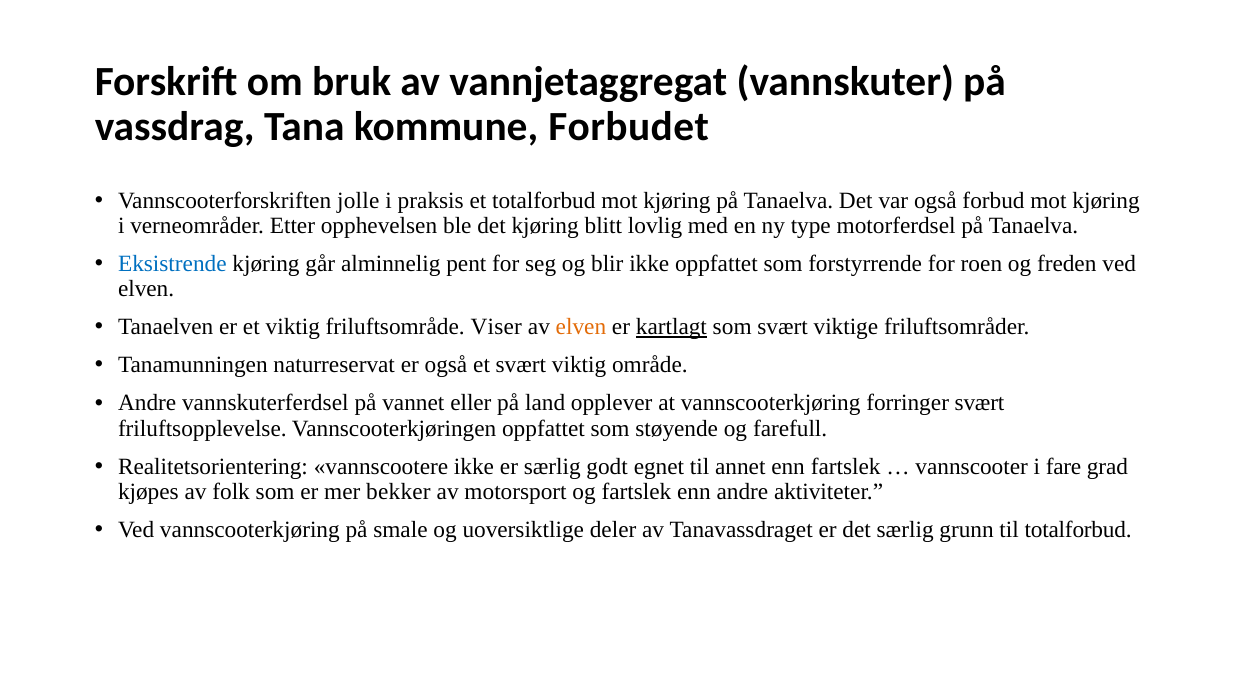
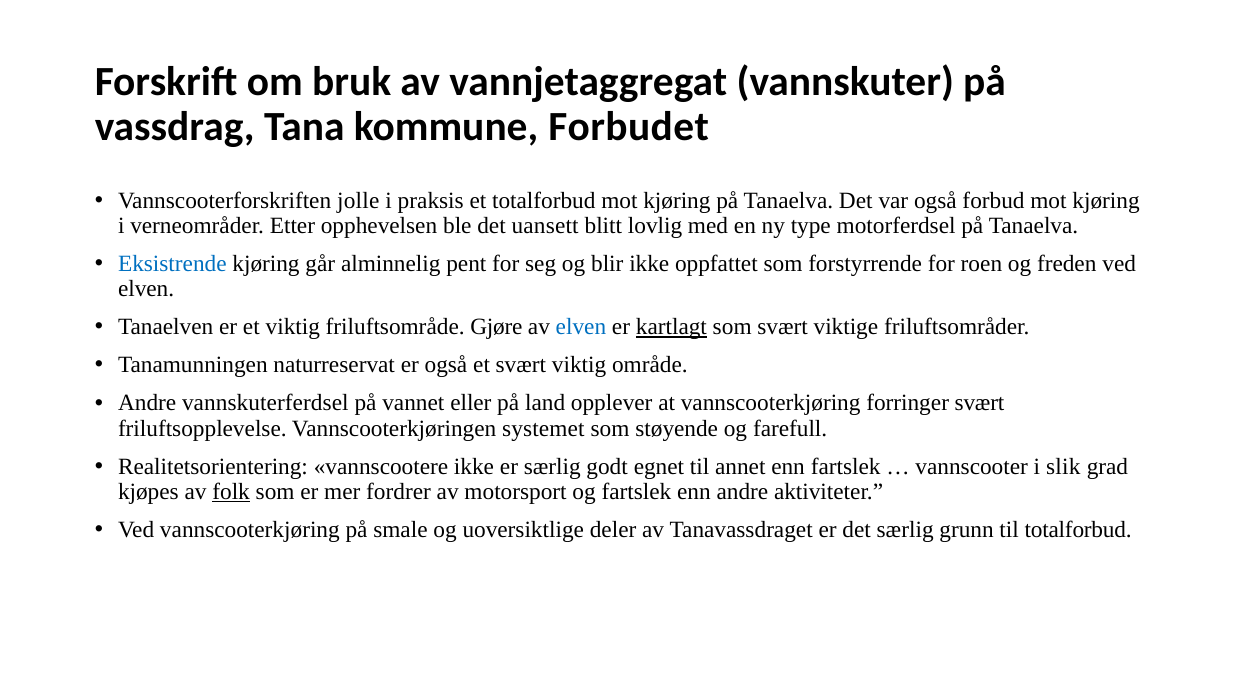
det kjøring: kjøring -> uansett
Viser: Viser -> Gjøre
elven at (581, 327) colour: orange -> blue
Vannscooterkjøringen oppfattet: oppfattet -> systemet
fare: fare -> slik
folk underline: none -> present
bekker: bekker -> fordrer
